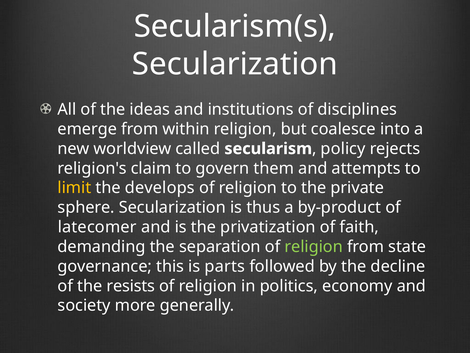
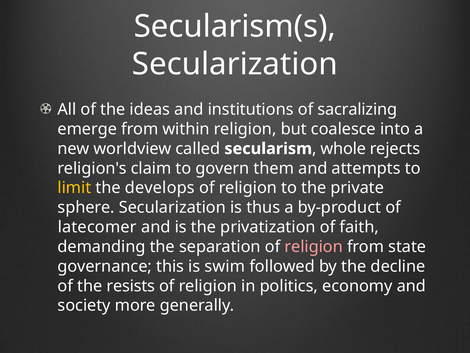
disciplines: disciplines -> sacralizing
policy: policy -> whole
religion at (314, 246) colour: light green -> pink
parts: parts -> swim
